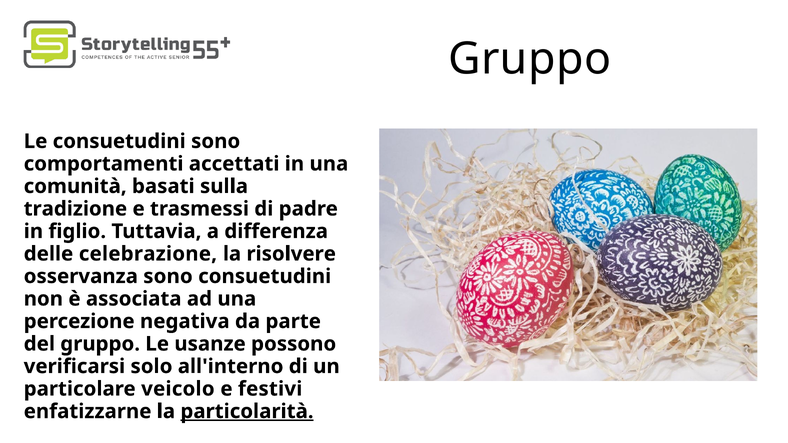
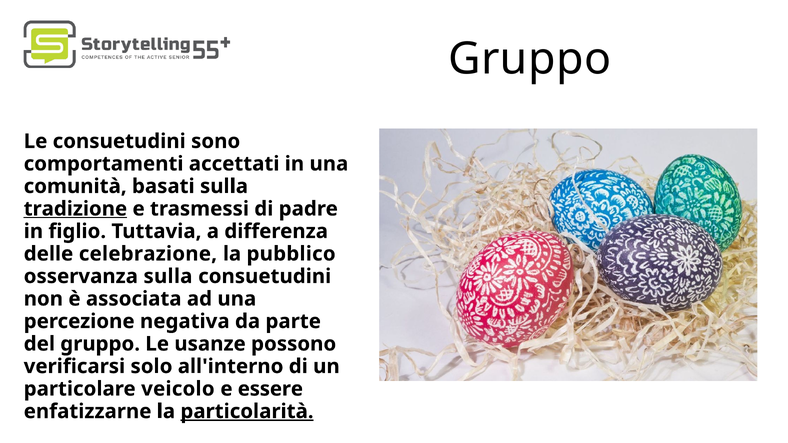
tradizione underline: none -> present
risolvere: risolvere -> pubblico
osservanza sono: sono -> sulla
festivi: festivi -> essere
